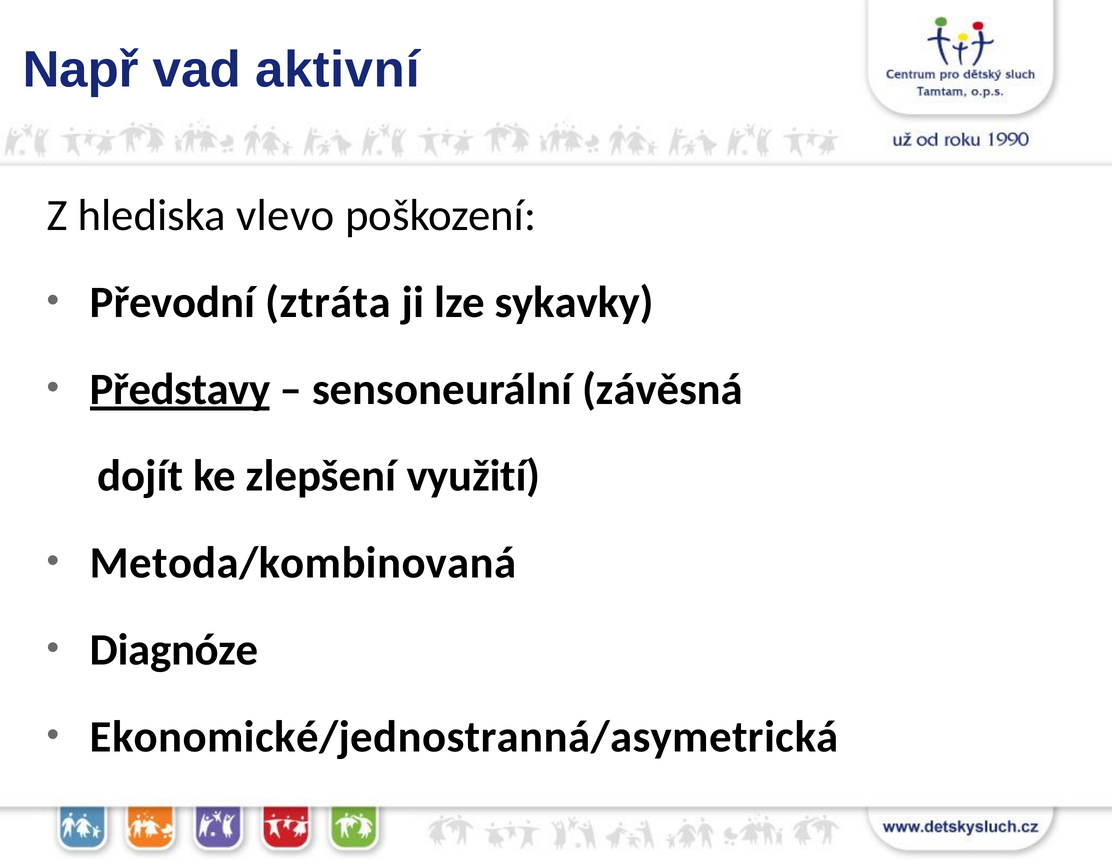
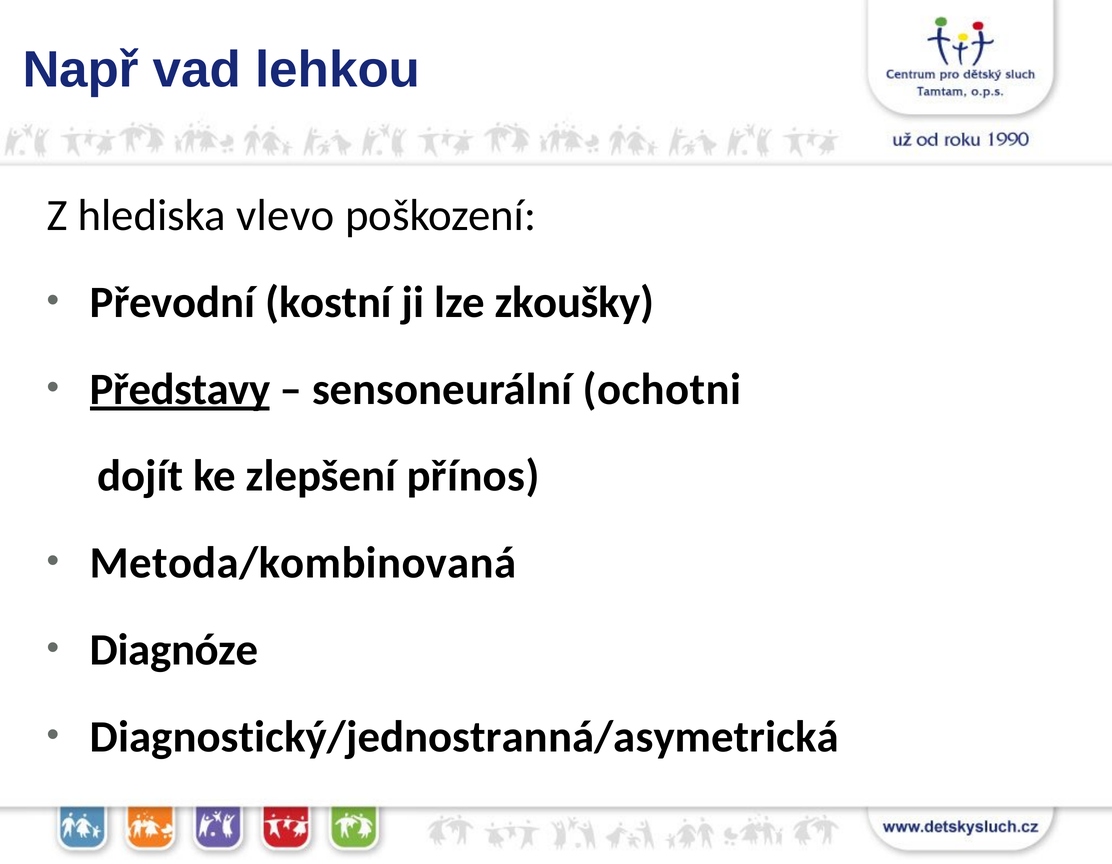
aktivní: aktivní -> lehkou
ztráta: ztráta -> kostní
sykavky: sykavky -> zkoušky
závěsná: závěsná -> ochotni
využití: využití -> přínos
Ekonomické/jednostranná/asymetrická: Ekonomické/jednostranná/asymetrická -> Diagnostický/jednostranná/asymetrická
